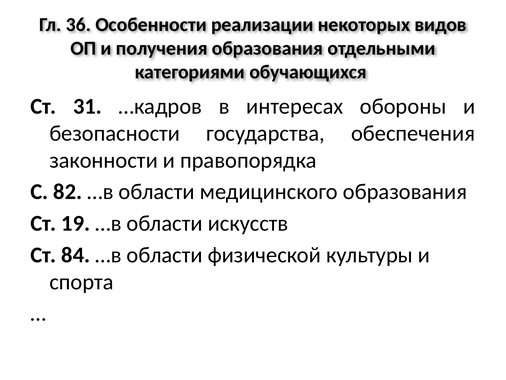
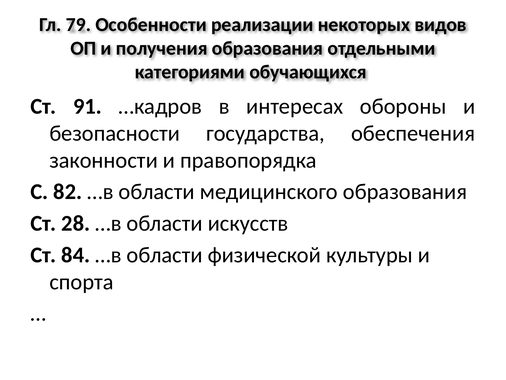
36: 36 -> 79
31: 31 -> 91
19: 19 -> 28
